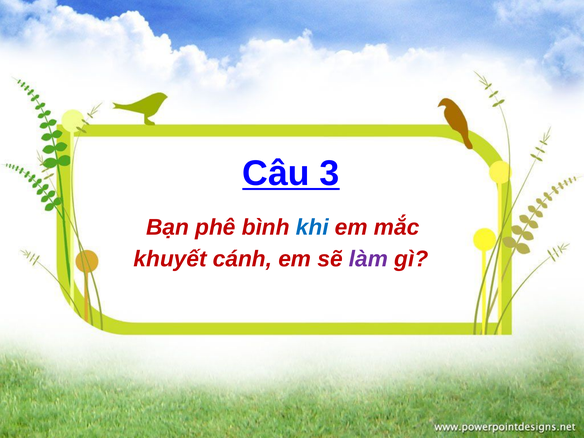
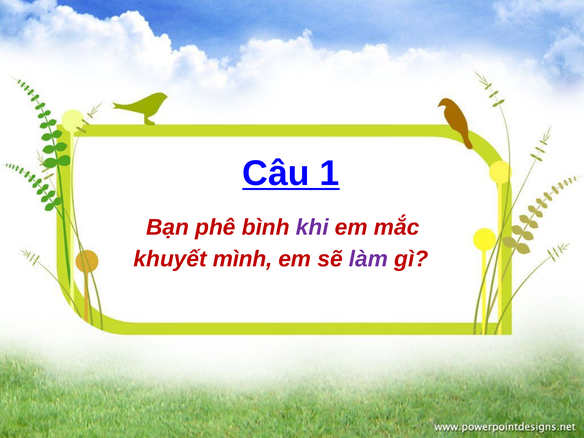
3: 3 -> 1
khi colour: blue -> purple
cánh: cánh -> mình
